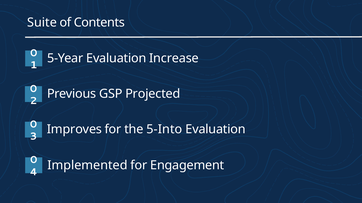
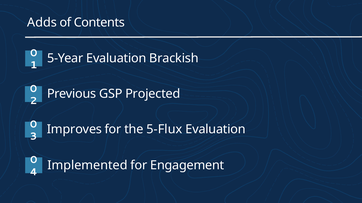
Suite: Suite -> Adds
Increase: Increase -> Brackish
5-Into: 5-Into -> 5-Flux
